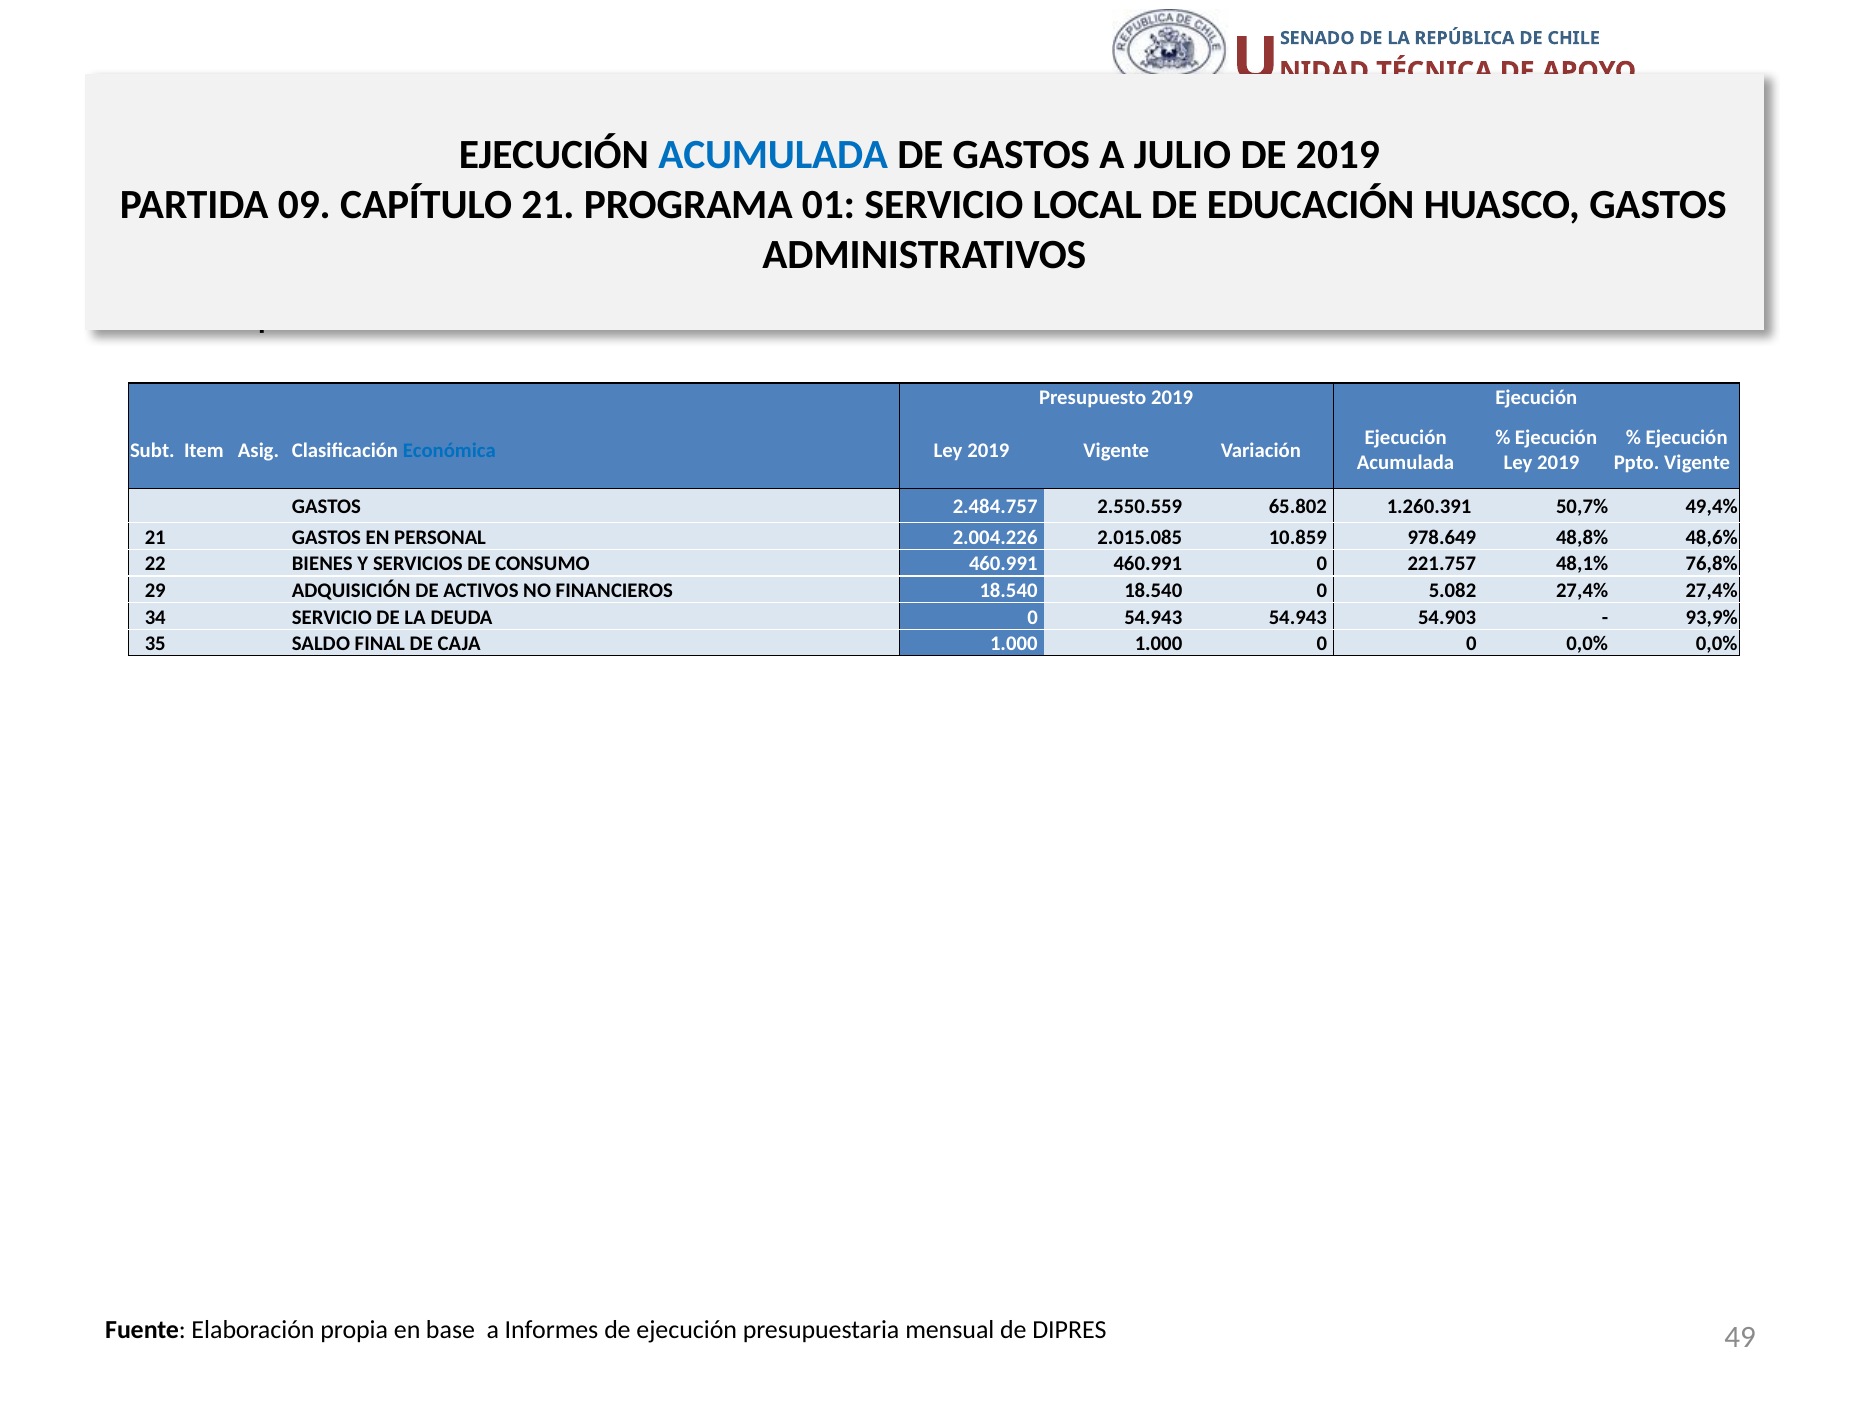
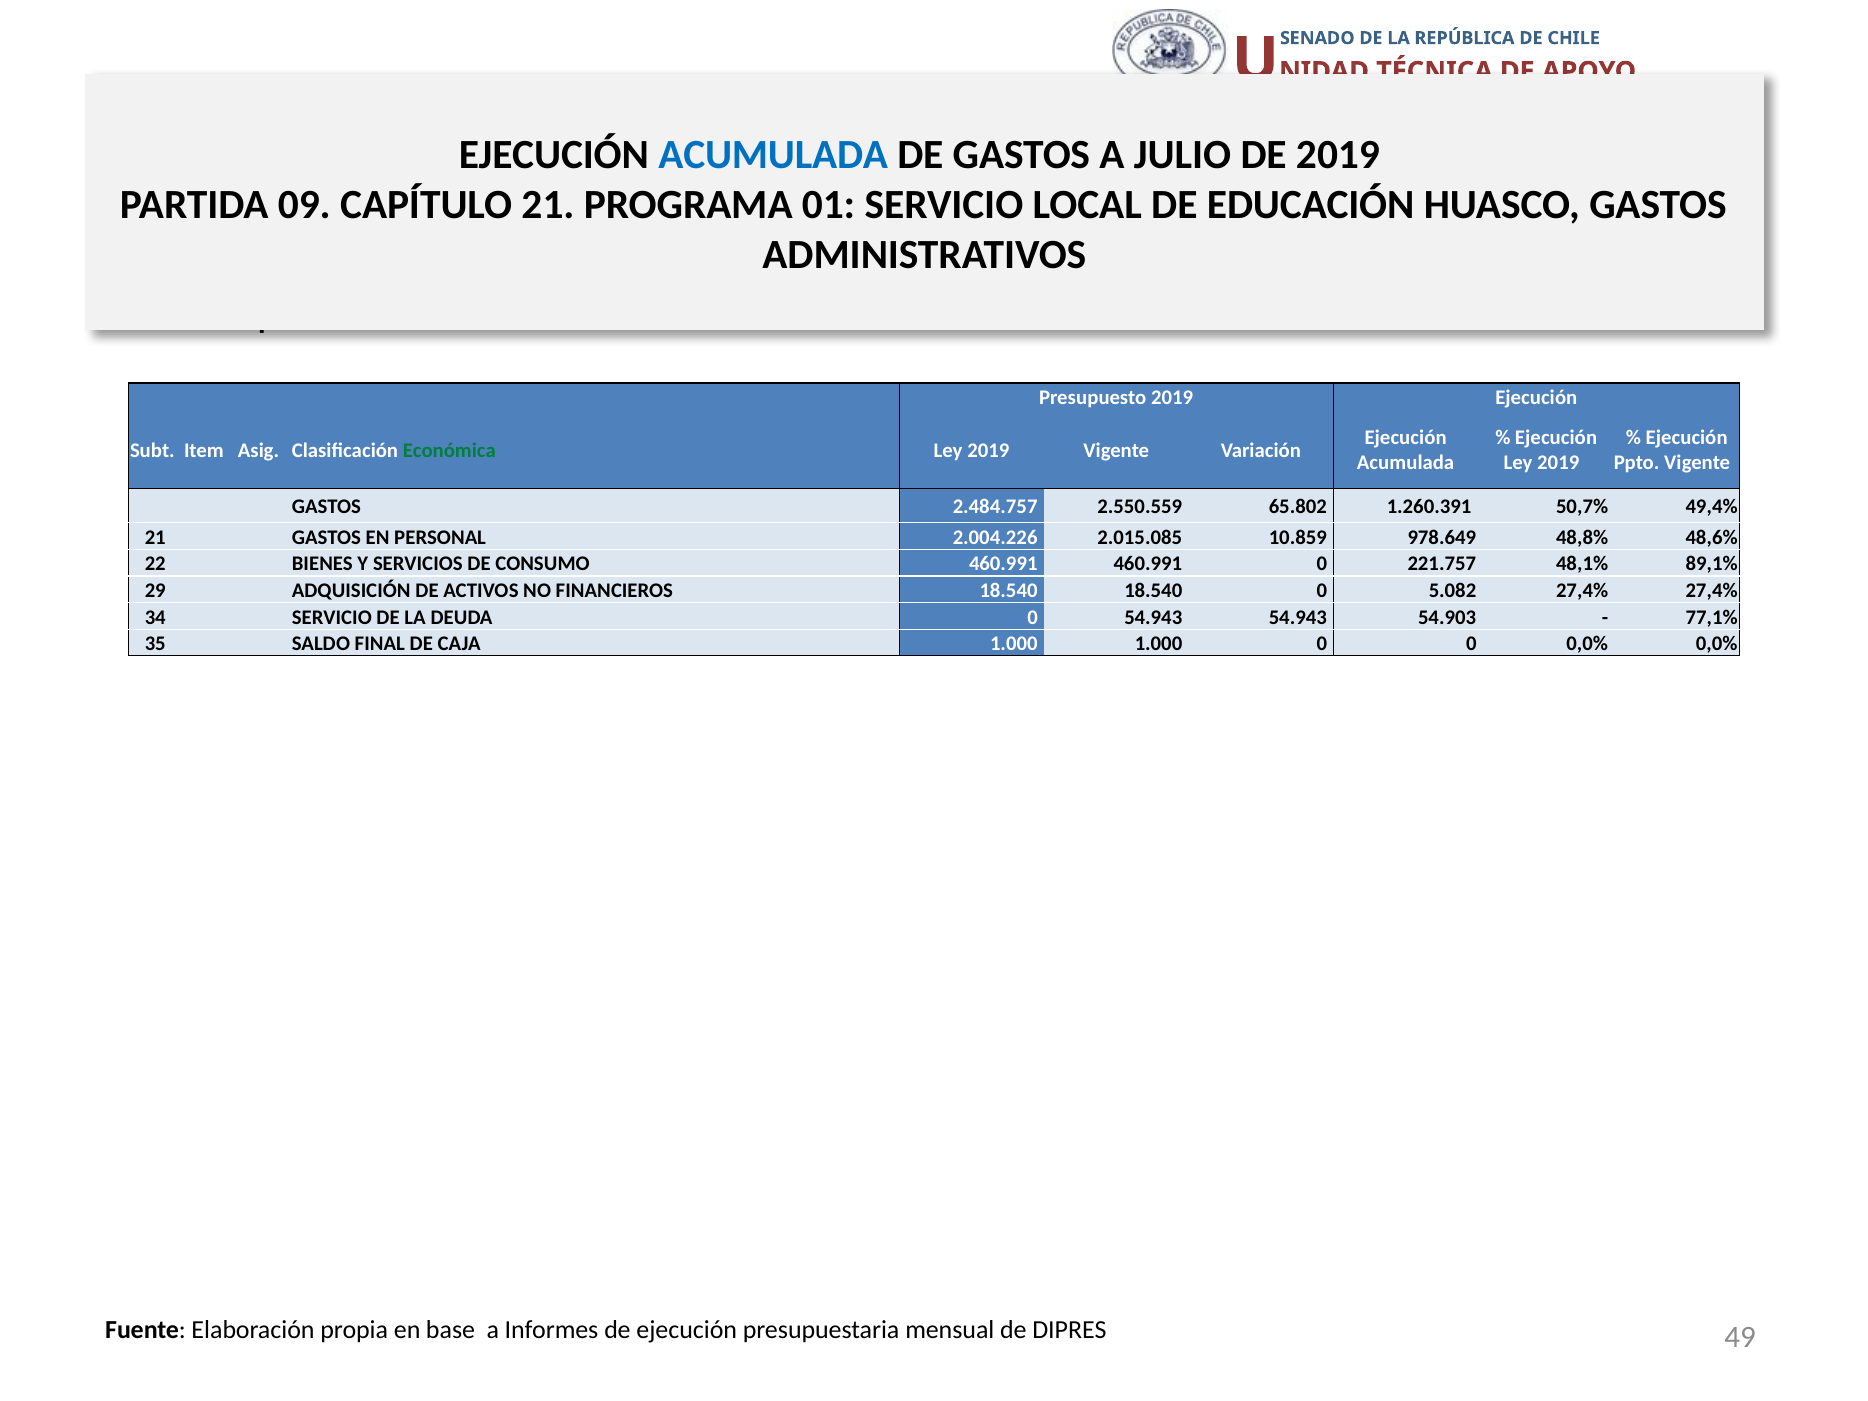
Económica colour: blue -> green
76,8%: 76,8% -> 89,1%
93,9%: 93,9% -> 77,1%
